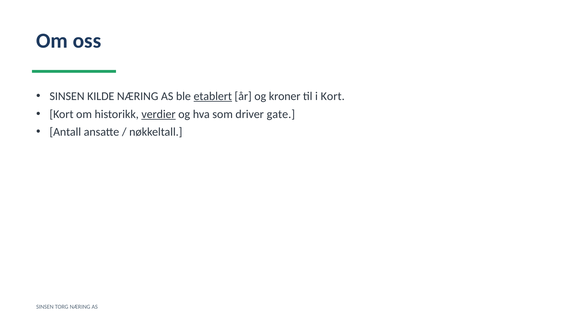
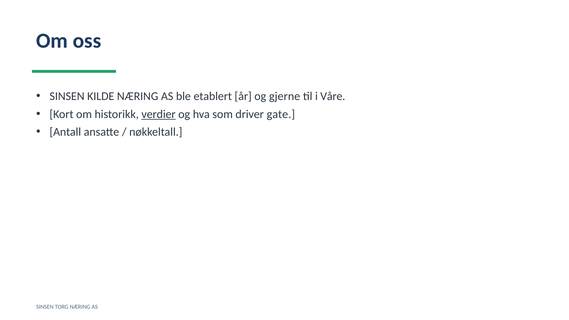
etablert underline: present -> none
kroner: kroner -> gjerne
i Kort: Kort -> Våre
